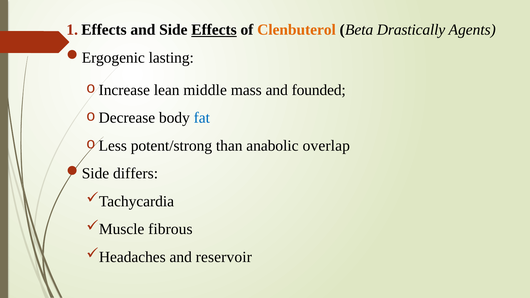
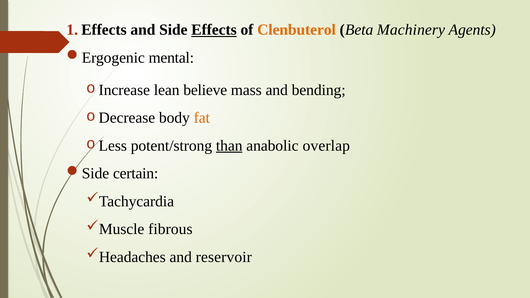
Drastically: Drastically -> Machinery
lasting: lasting -> mental
middle: middle -> believe
founded: founded -> bending
fat colour: blue -> orange
than underline: none -> present
differs: differs -> certain
